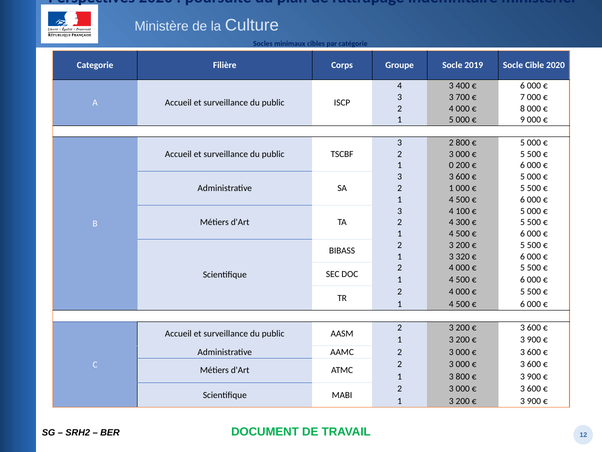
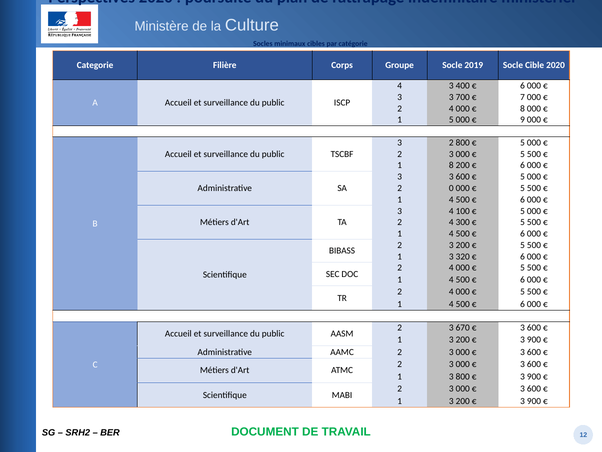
1 0: 0 -> 8
2 1: 1 -> 0
200 at (463, 327): 200 -> 670
